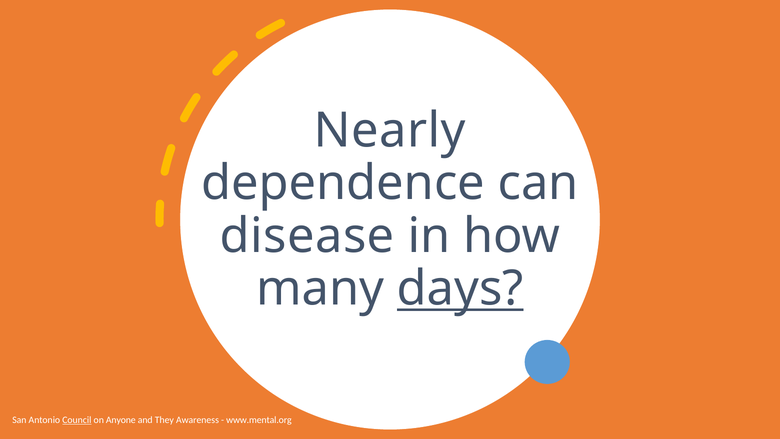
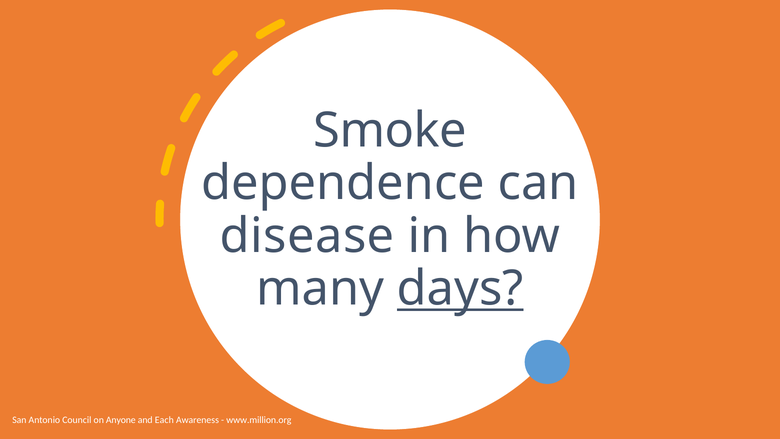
Nearly: Nearly -> Smoke
Council underline: present -> none
They: They -> Each
www.mental.org: www.mental.org -> www.million.org
